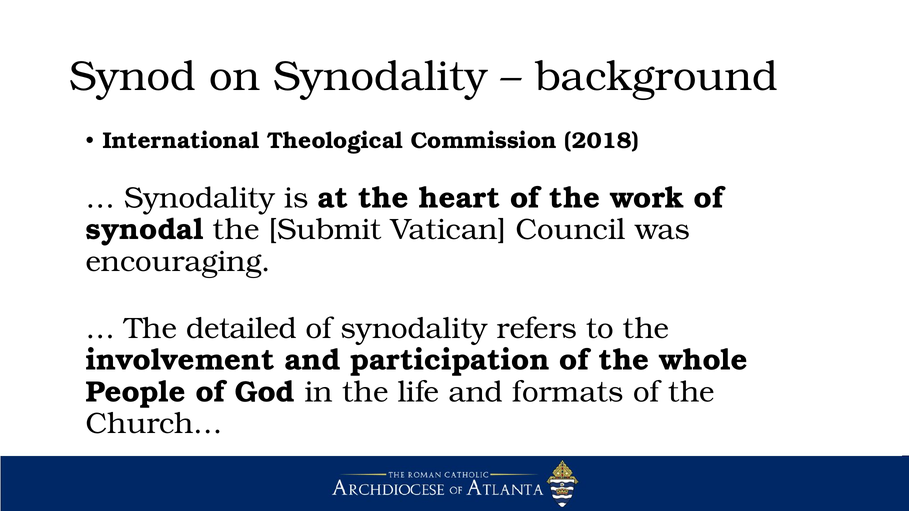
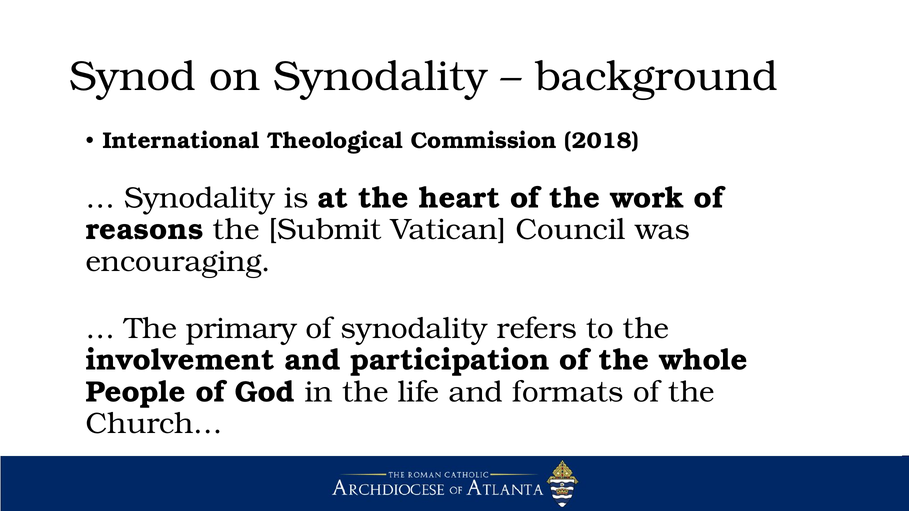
synodal: synodal -> reasons
detailed: detailed -> primary
